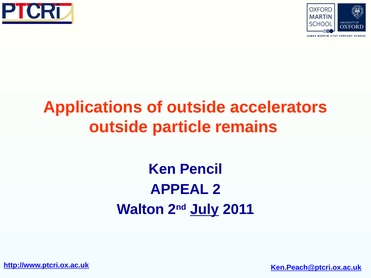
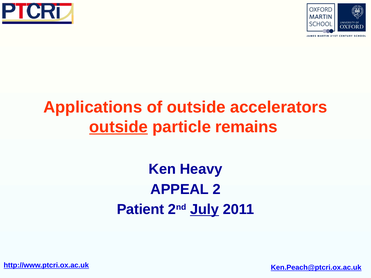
outside at (118, 127) underline: none -> present
Pencil: Pencil -> Heavy
Walton: Walton -> Patient
